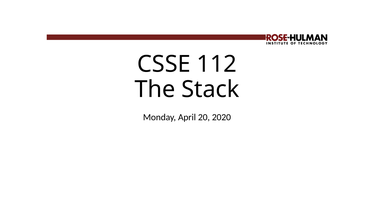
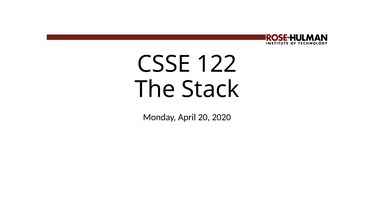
112: 112 -> 122
